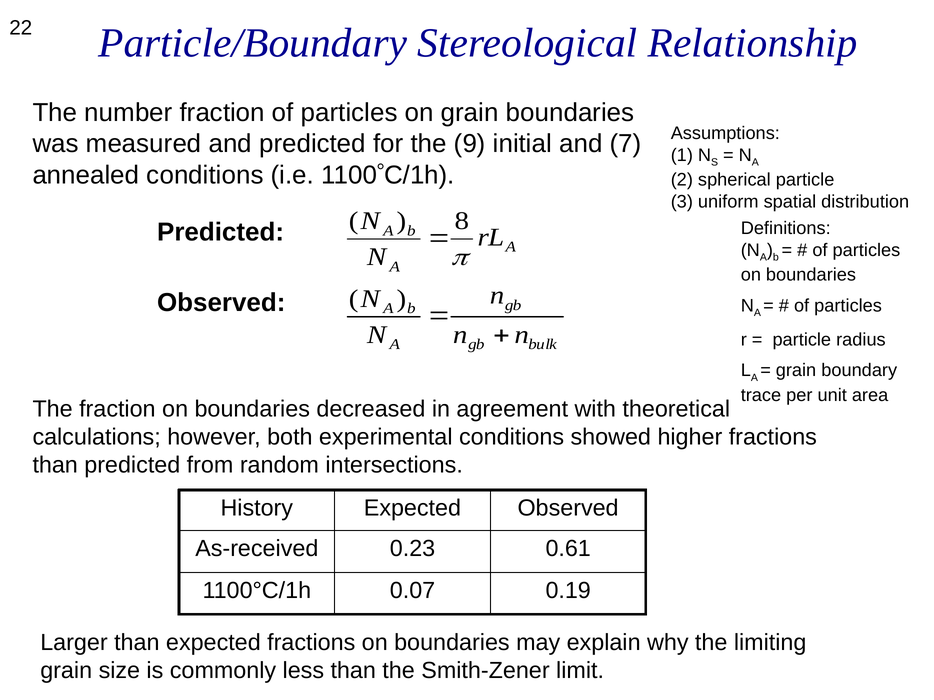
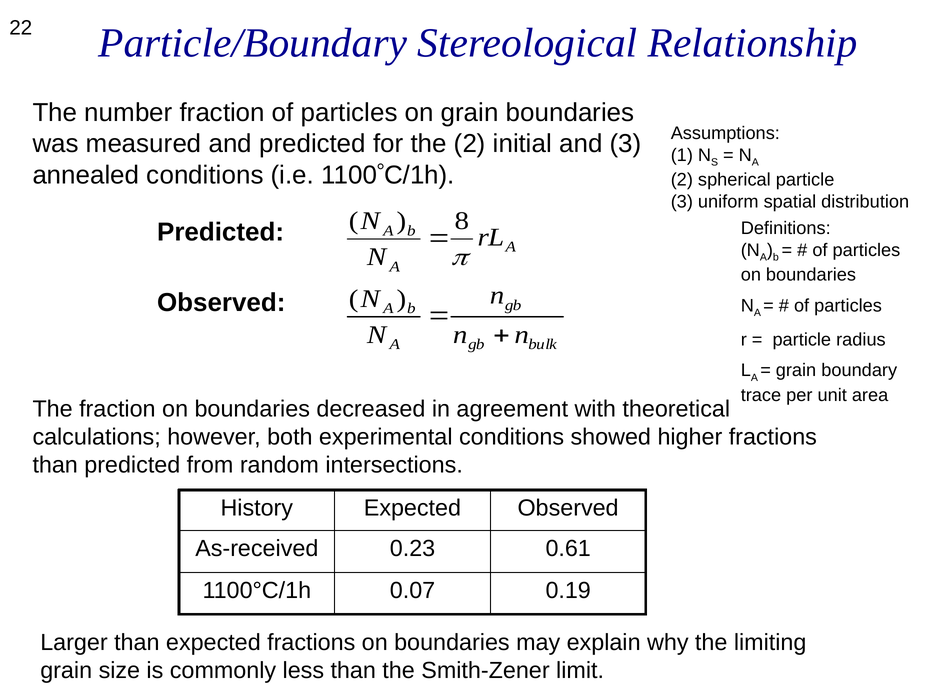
the 9: 9 -> 2
and 7: 7 -> 3
